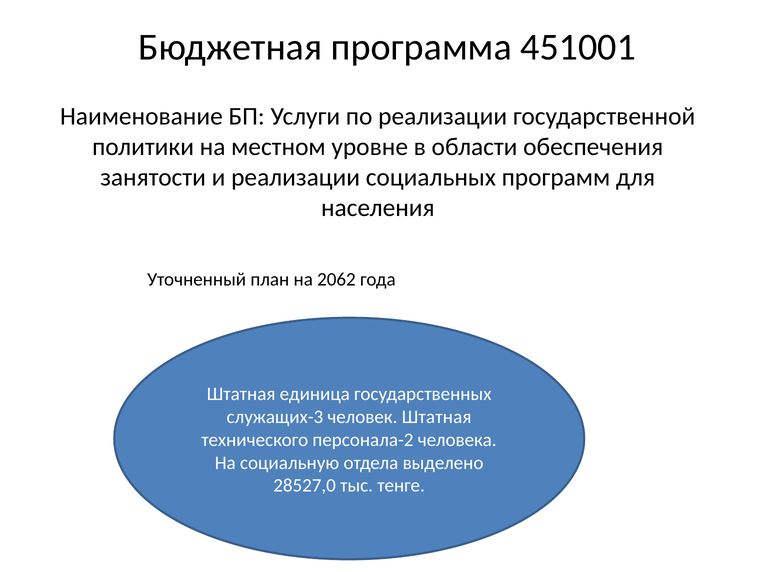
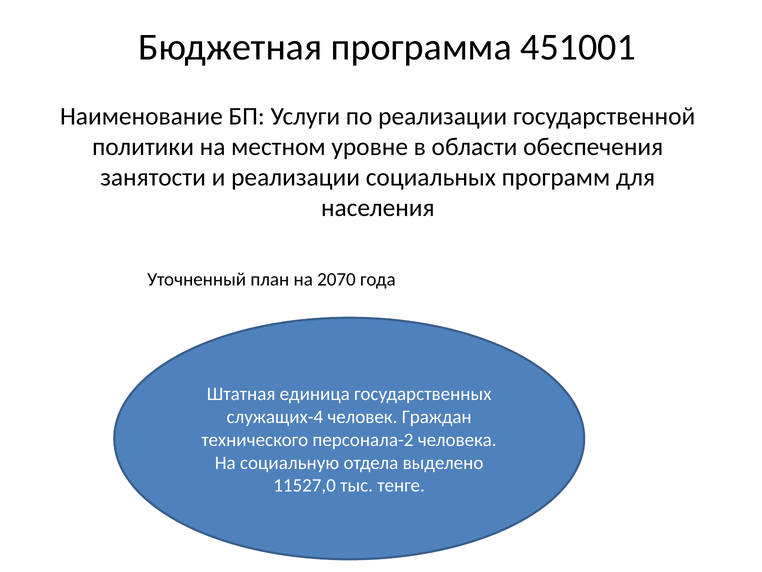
2062: 2062 -> 2070
служащих-3: служащих-3 -> служащих-4
человек Штатная: Штатная -> Граждан
28527,0: 28527,0 -> 11527,0
